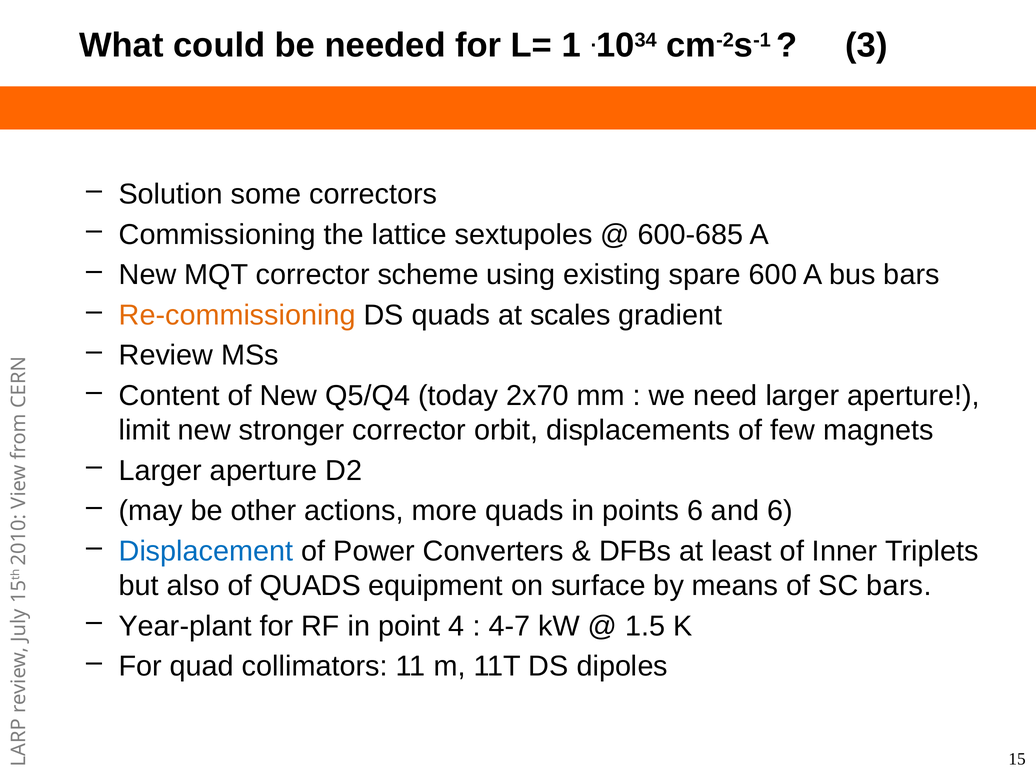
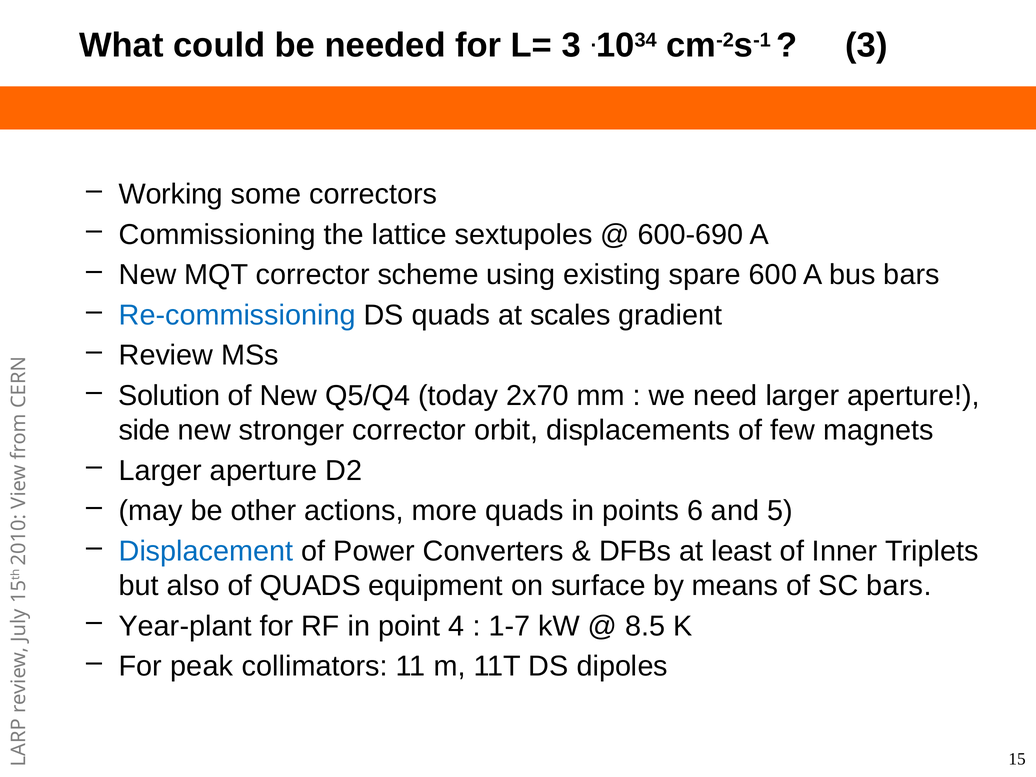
L= 1: 1 -> 3
Solution: Solution -> Working
600-685: 600-685 -> 600-690
Re-commissioning colour: orange -> blue
Content: Content -> Solution
limit: limit -> side
and 6: 6 -> 5
4-7: 4-7 -> 1-7
1.5: 1.5 -> 8.5
quad: quad -> peak
